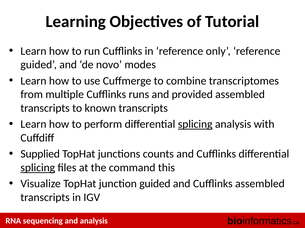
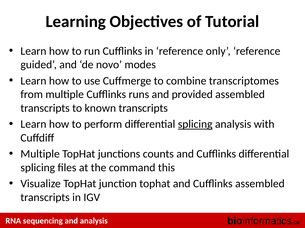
Supplied at (40, 154): Supplied -> Multiple
splicing at (38, 168) underline: present -> none
junction guided: guided -> tophat
